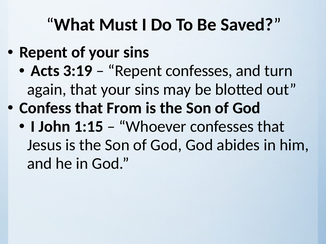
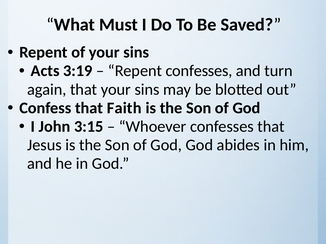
From: From -> Faith
1:15: 1:15 -> 3:15
